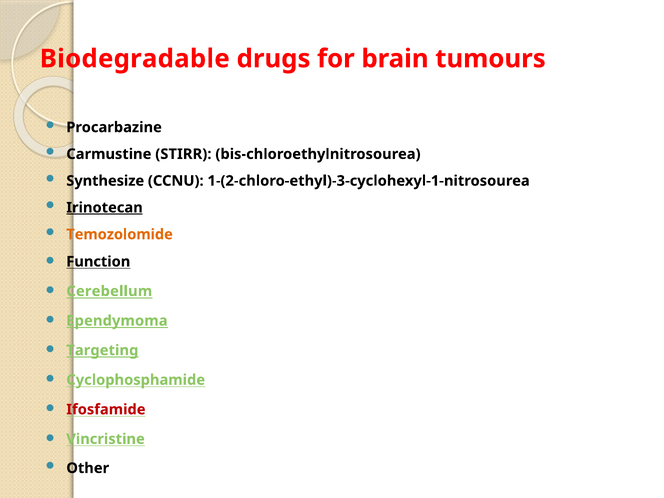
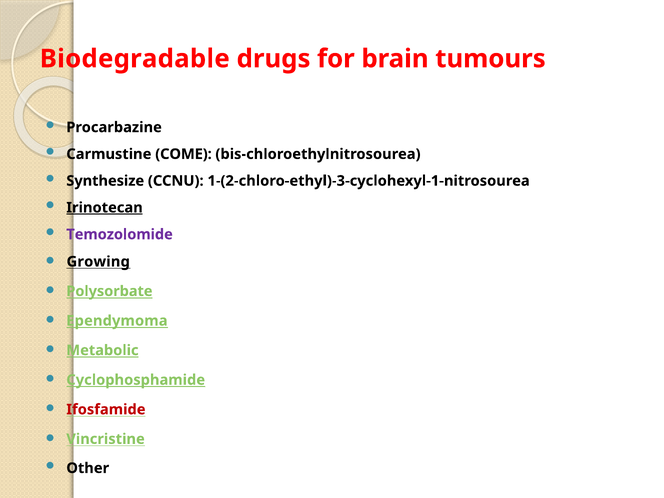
STIRR: STIRR -> COME
Temozolomide colour: orange -> purple
Function: Function -> Growing
Cerebellum: Cerebellum -> Polysorbate
Targeting: Targeting -> Metabolic
Cyclophosphamide underline: none -> present
